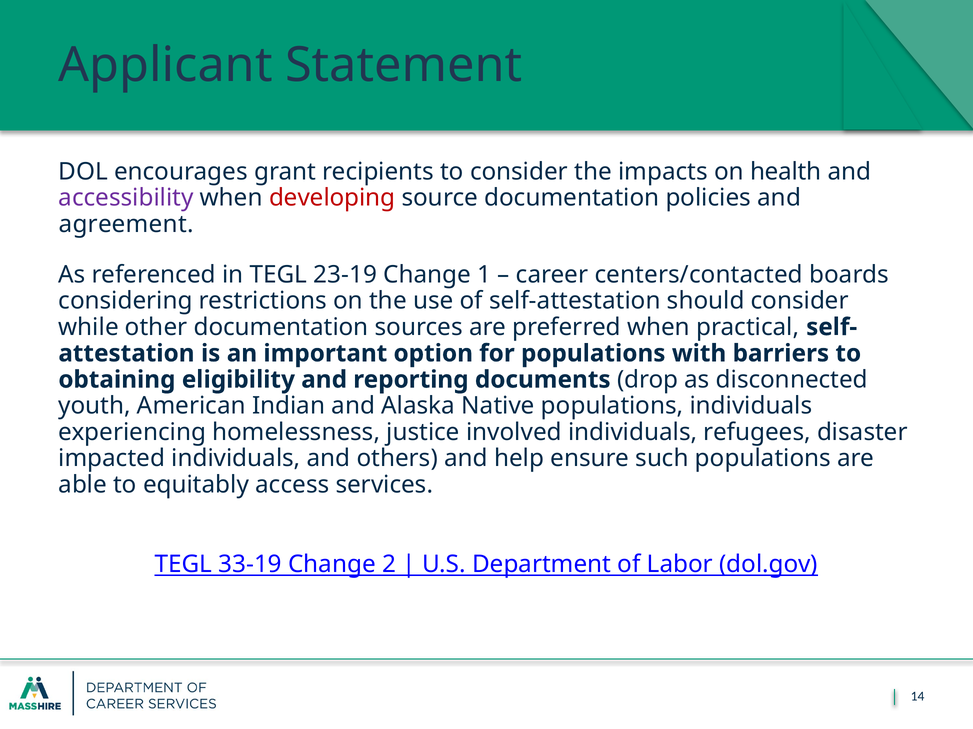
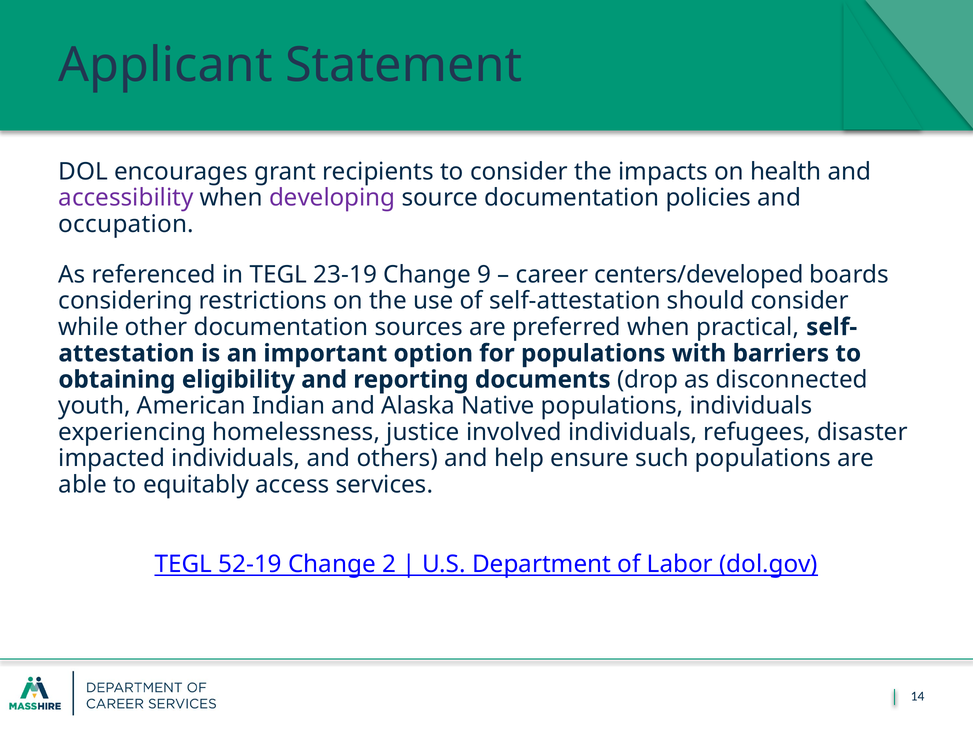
developing colour: red -> purple
agreement: agreement -> occupation
1: 1 -> 9
centers/contacted: centers/contacted -> centers/developed
33-19: 33-19 -> 52-19
